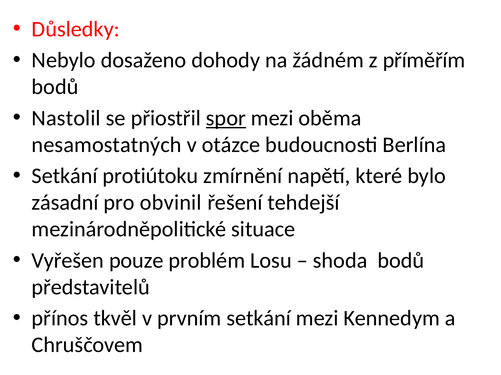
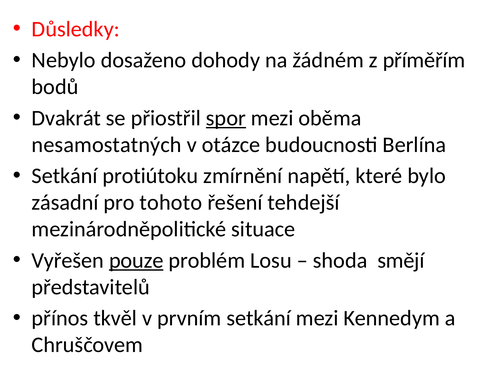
Nastolil: Nastolil -> Dvakrát
obvinil: obvinil -> tohoto
pouze underline: none -> present
shoda bodů: bodů -> smějí
